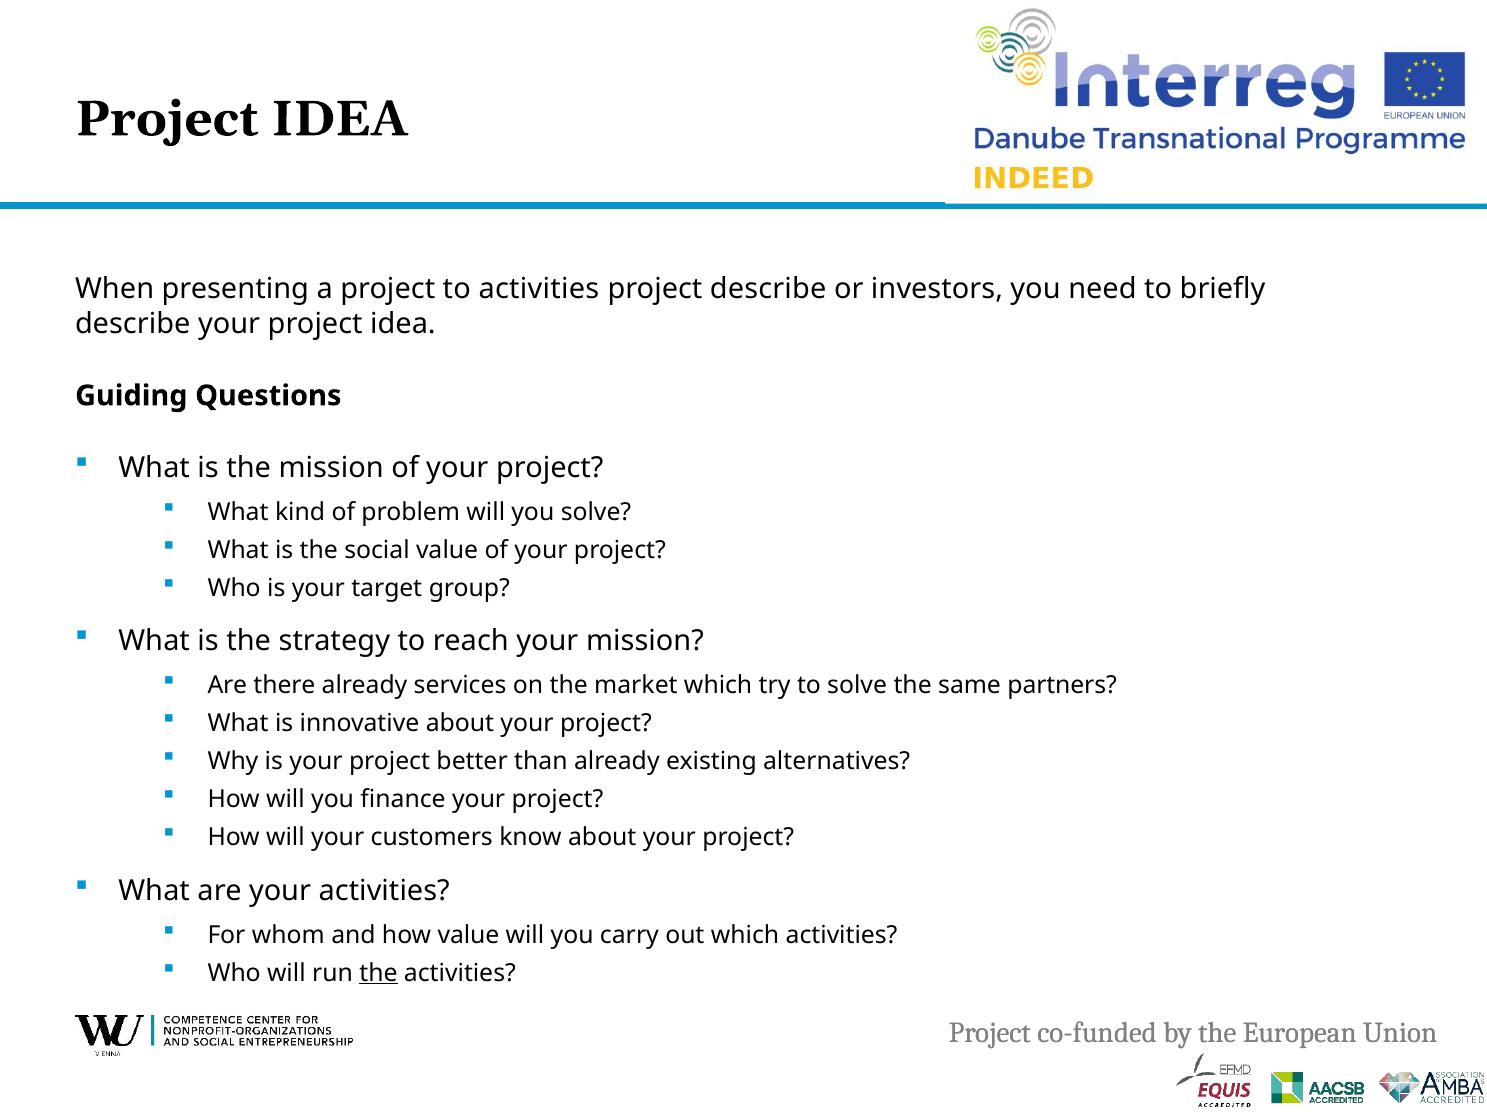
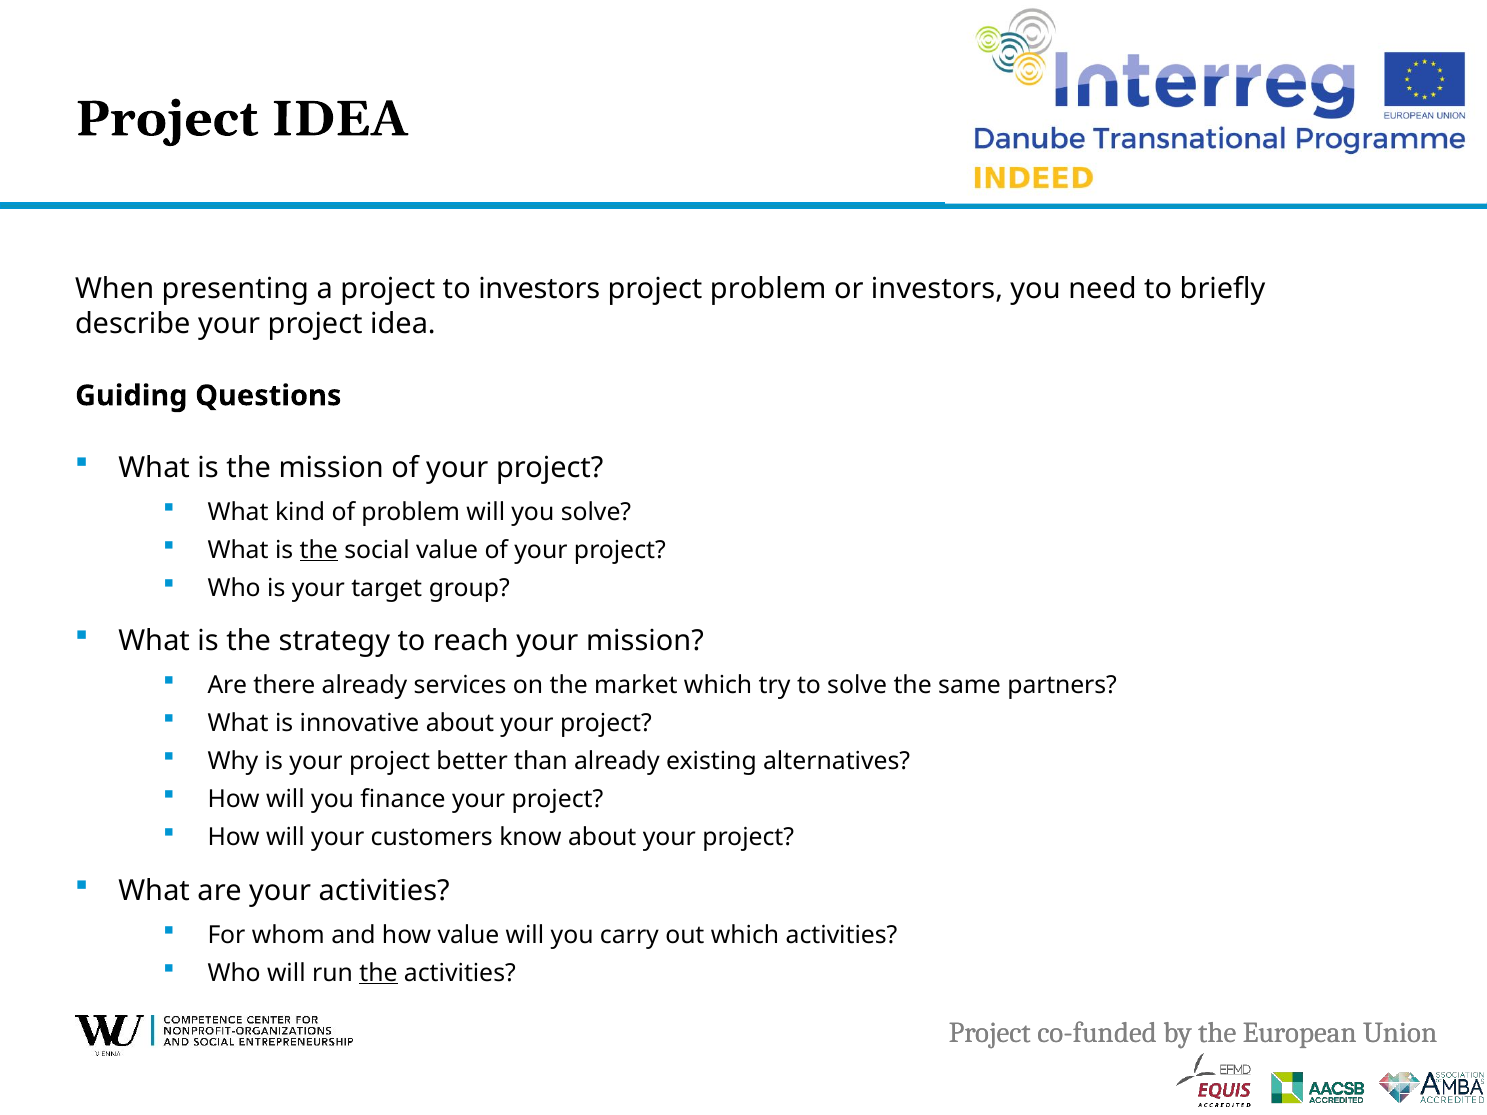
to activities: activities -> investors
project describe: describe -> problem
the at (319, 550) underline: none -> present
